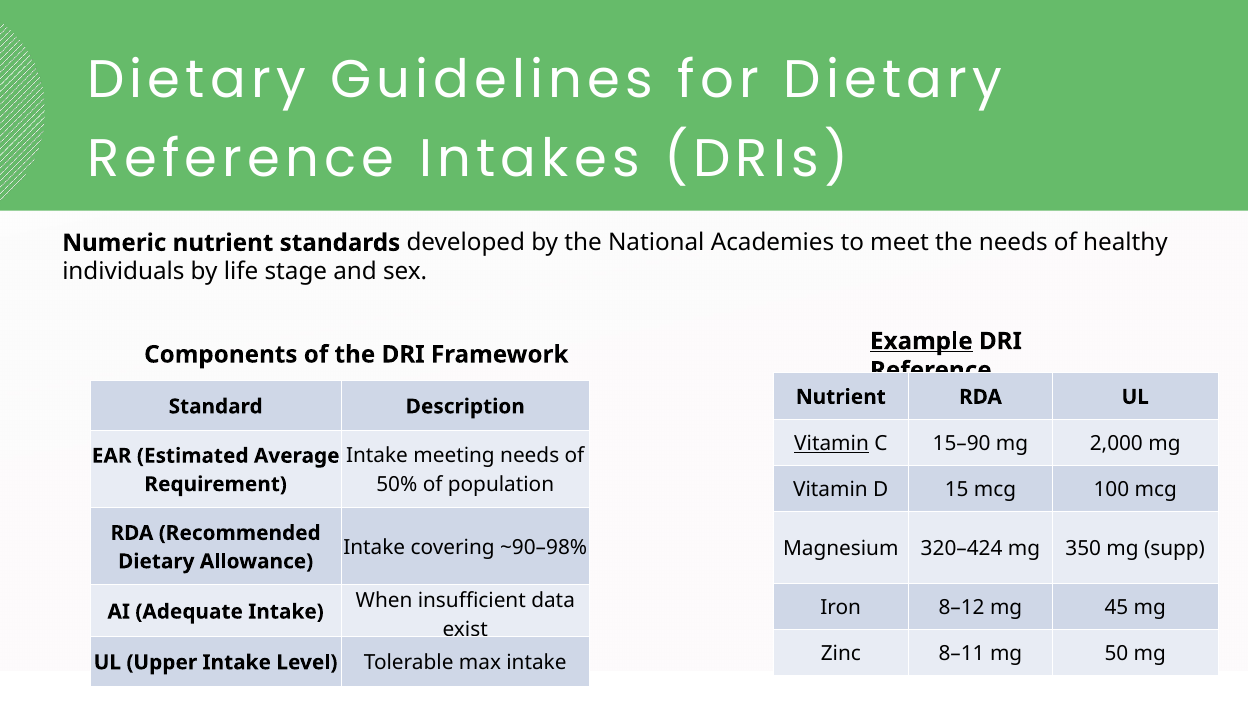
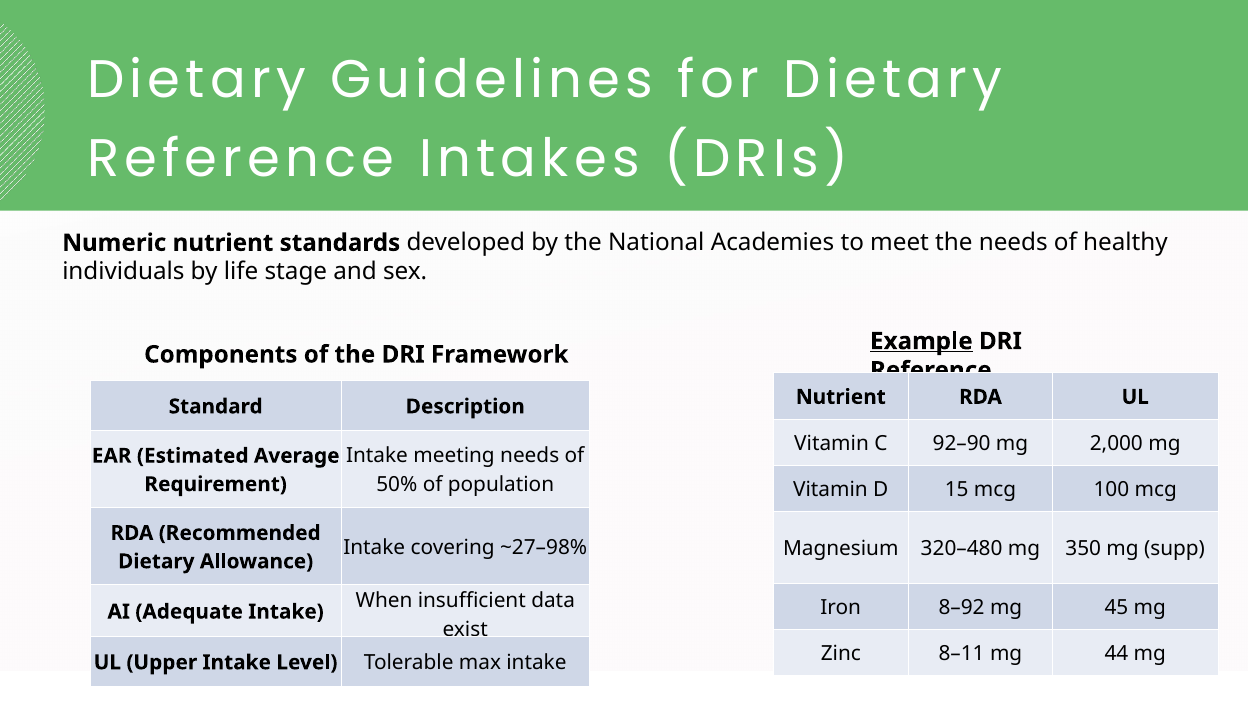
Vitamin at (832, 443) underline: present -> none
15–90: 15–90 -> 92–90
~90–98%: ~90–98% -> ~27–98%
320–424: 320–424 -> 320–480
8–12: 8–12 -> 8–92
50: 50 -> 44
